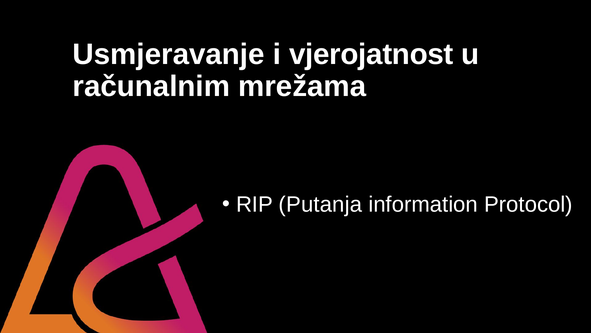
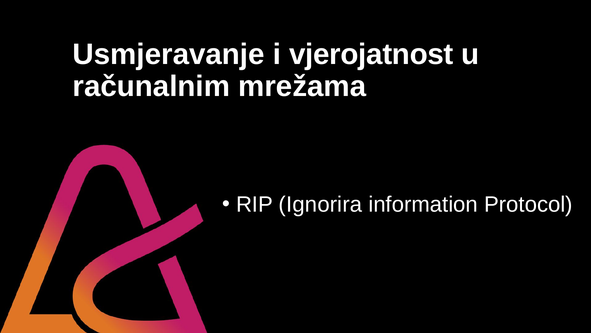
Putanja: Putanja -> Ignorira
